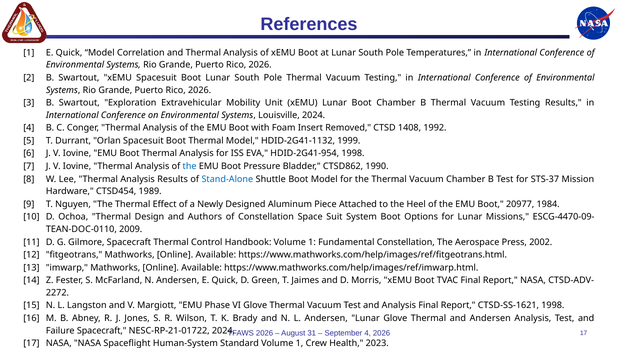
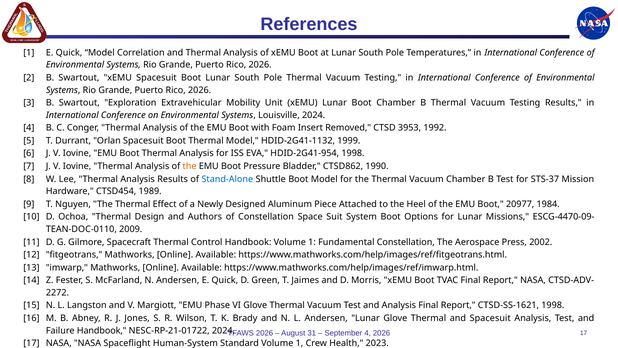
1408: 1408 -> 3953
the at (190, 166) colour: blue -> orange
and Andersen: Andersen -> Spacesuit
Failure Spacecraft: Spacecraft -> Handbook
